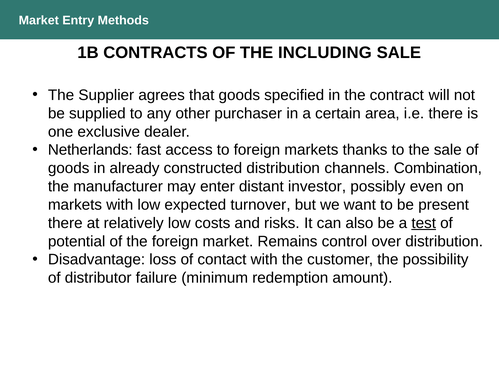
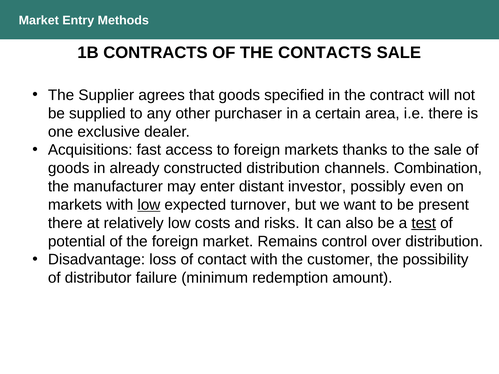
INCLUDING: INCLUDING -> CONTACTS
Netherlands: Netherlands -> Acquisitions
low at (149, 205) underline: none -> present
